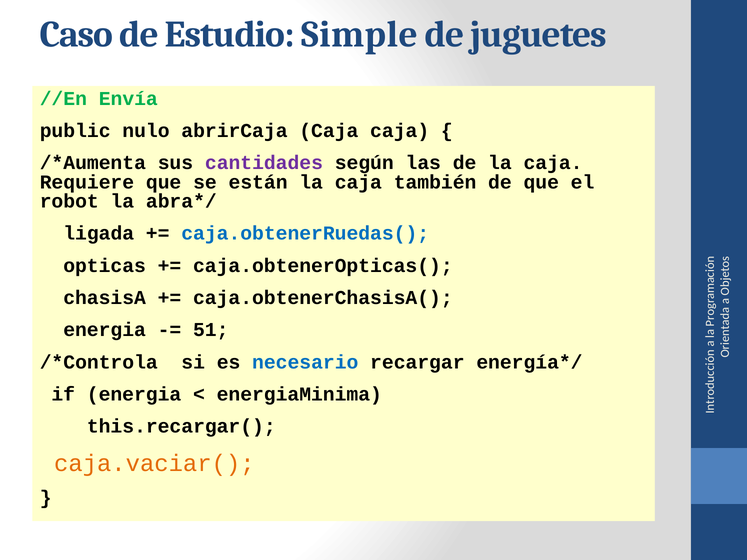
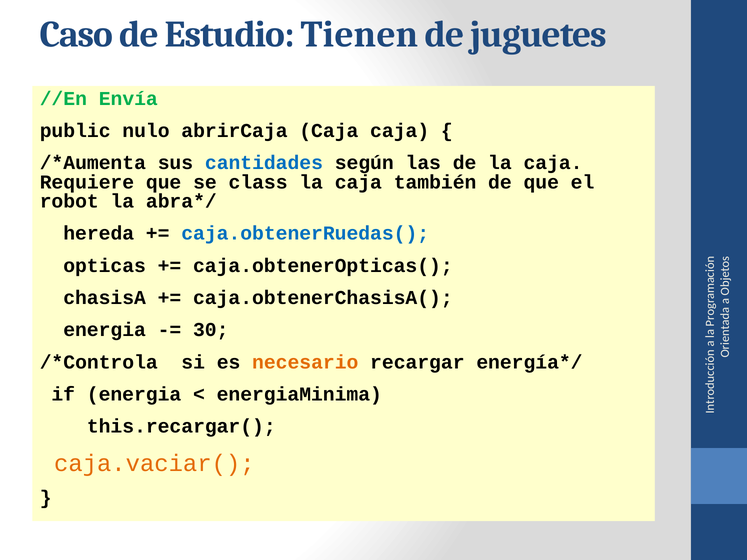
Simple: Simple -> Tienen
cantidades colour: purple -> blue
están: están -> class
ligada: ligada -> hereda
51: 51 -> 30
necesario colour: blue -> orange
